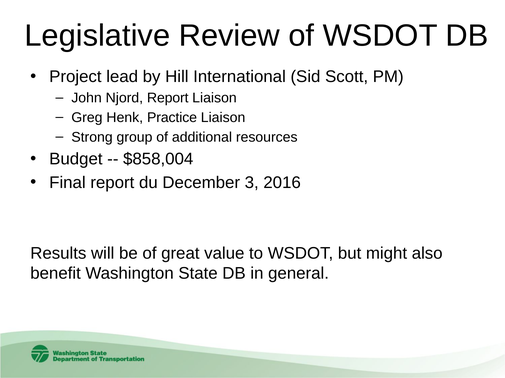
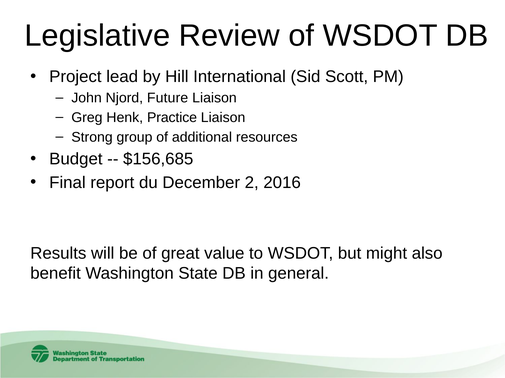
Njord Report: Report -> Future
$858,004: $858,004 -> $156,685
3: 3 -> 2
